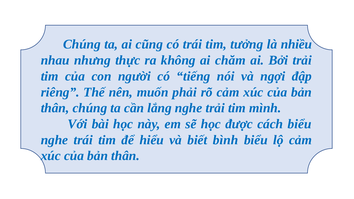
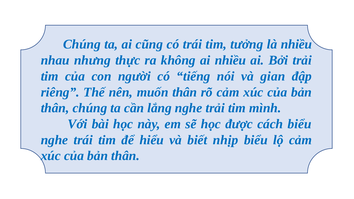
ai chăm: chăm -> nhiều
ngợi: ngợi -> gian
muốn phải: phải -> thân
bình: bình -> nhịp
